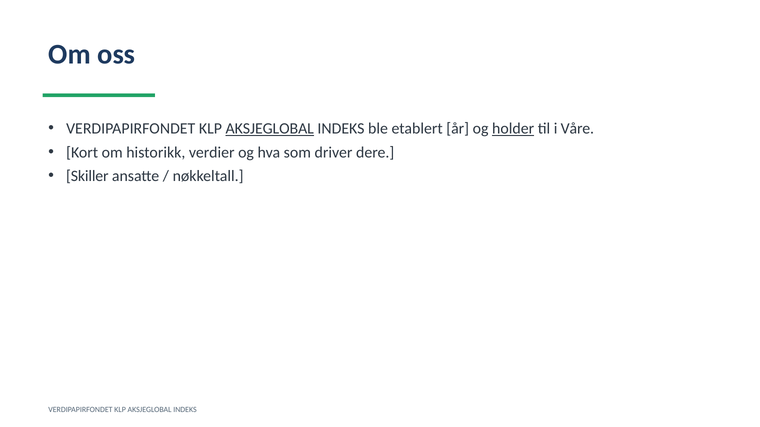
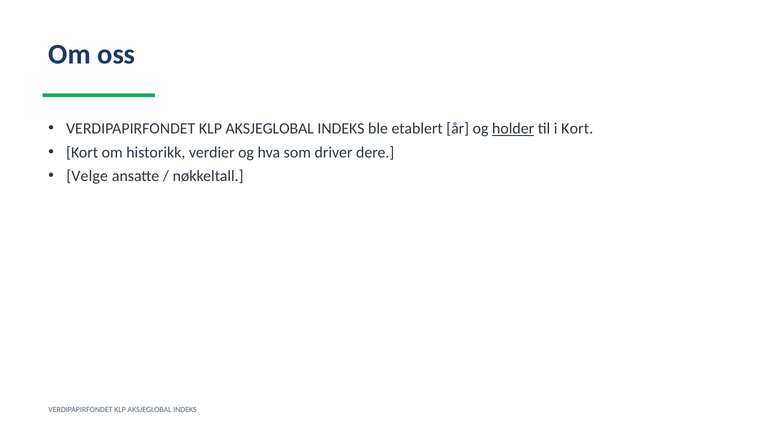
AKSJEGLOBAL at (270, 129) underline: present -> none
i Våre: Våre -> Kort
Skiller: Skiller -> Velge
